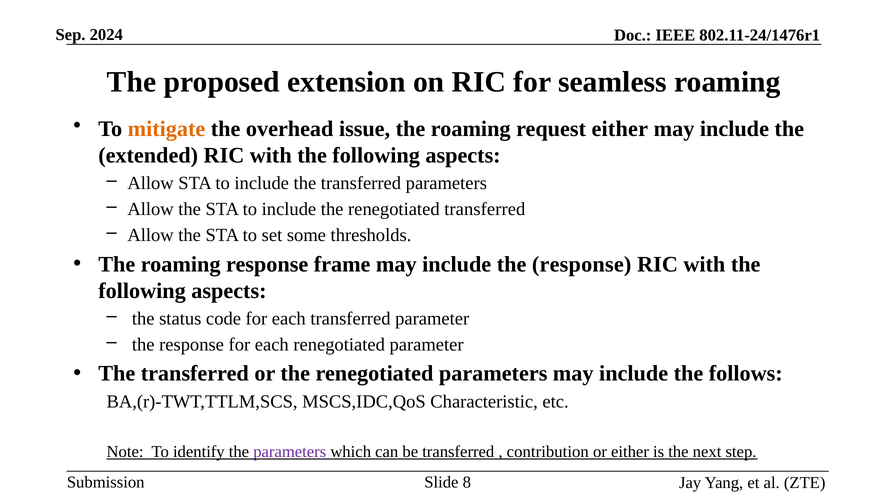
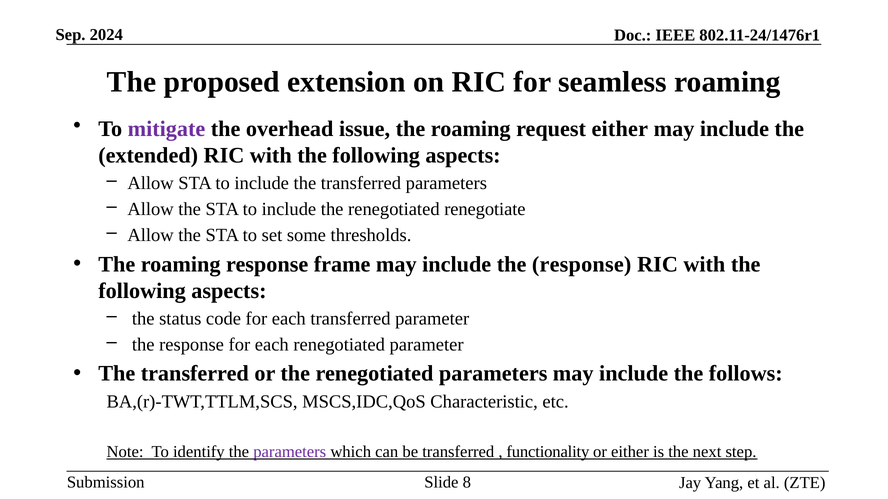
mitigate colour: orange -> purple
renegotiated transferred: transferred -> renegotiate
contribution: contribution -> functionality
